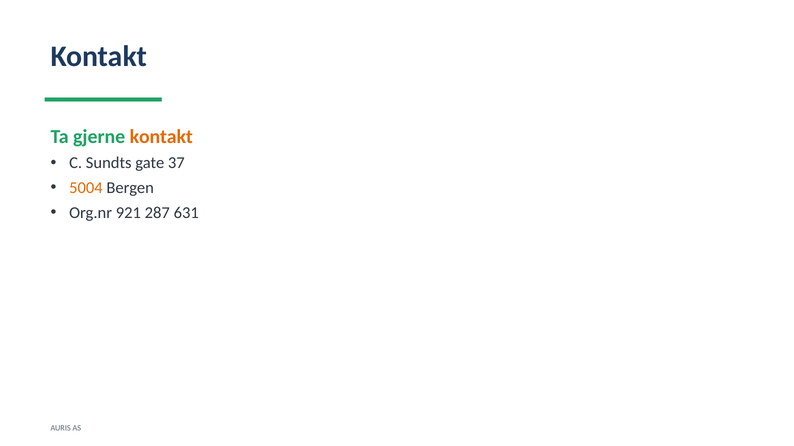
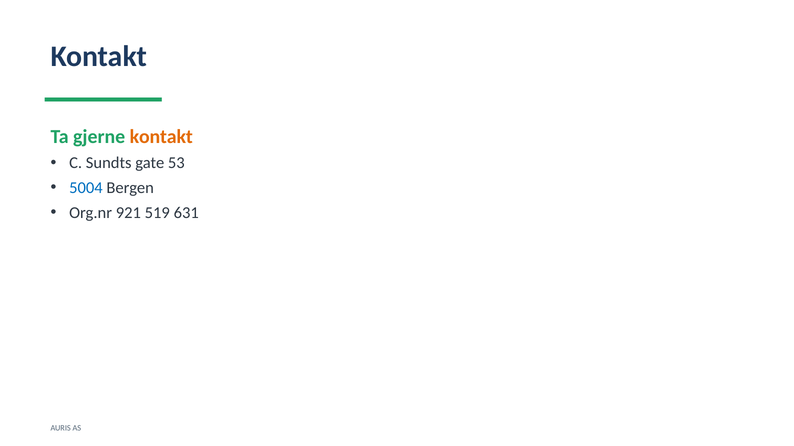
37: 37 -> 53
5004 colour: orange -> blue
287: 287 -> 519
